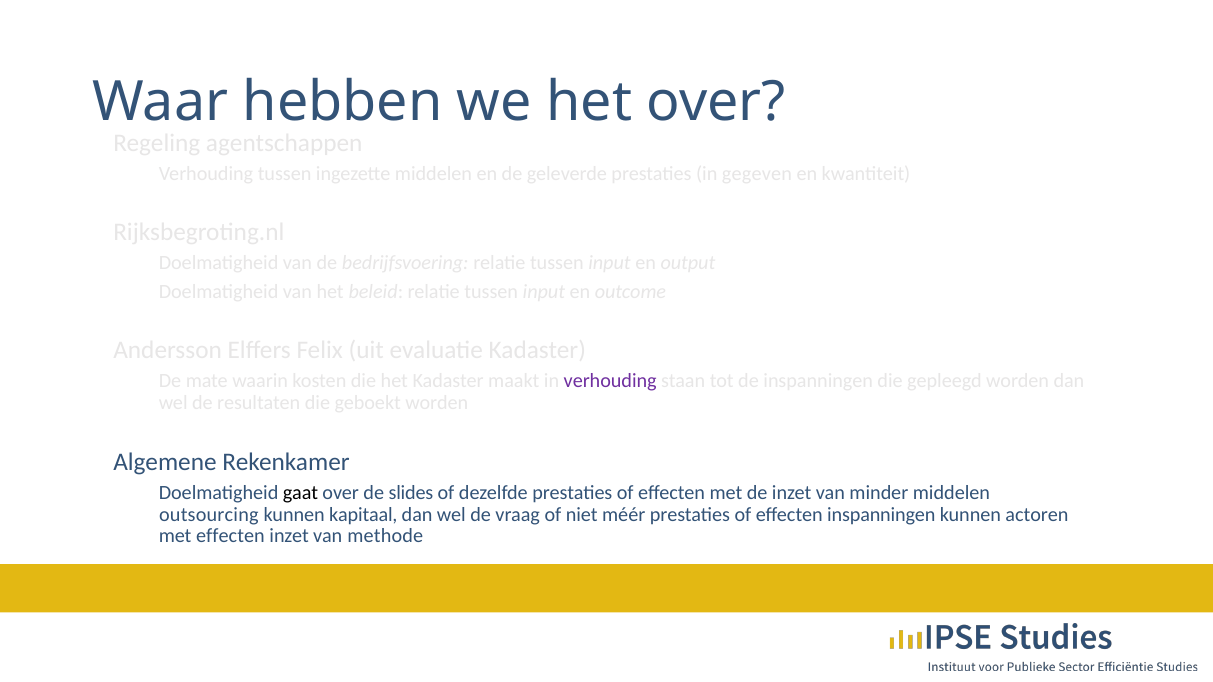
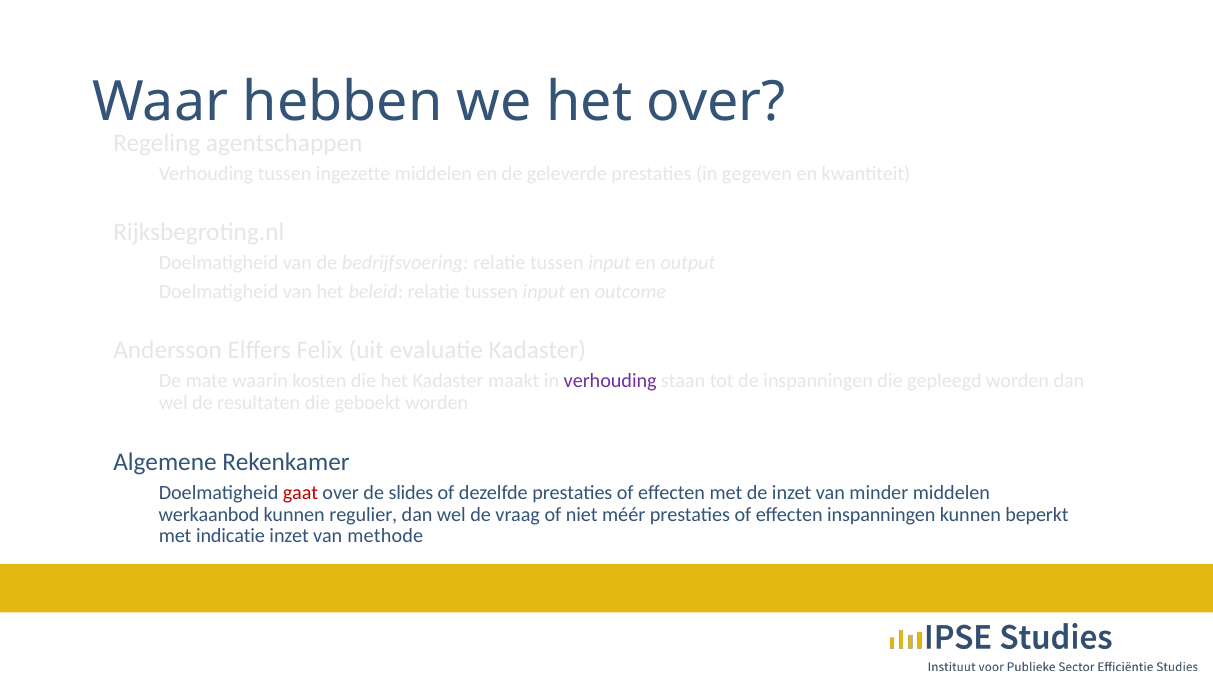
gaat colour: black -> red
outsourcing: outsourcing -> werkaanbod
kapitaal: kapitaal -> regulier
actoren: actoren -> beperkt
met effecten: effecten -> indicatie
